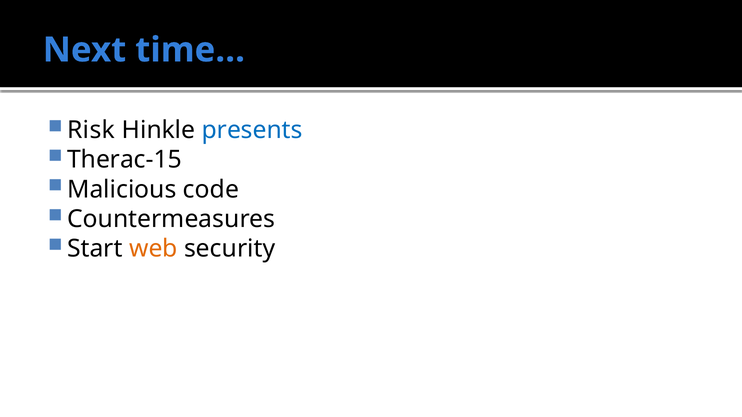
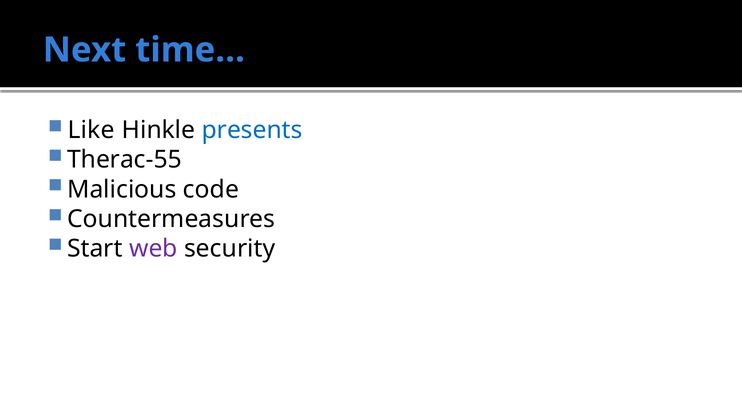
Risk: Risk -> Like
Therac-15: Therac-15 -> Therac-55
web colour: orange -> purple
